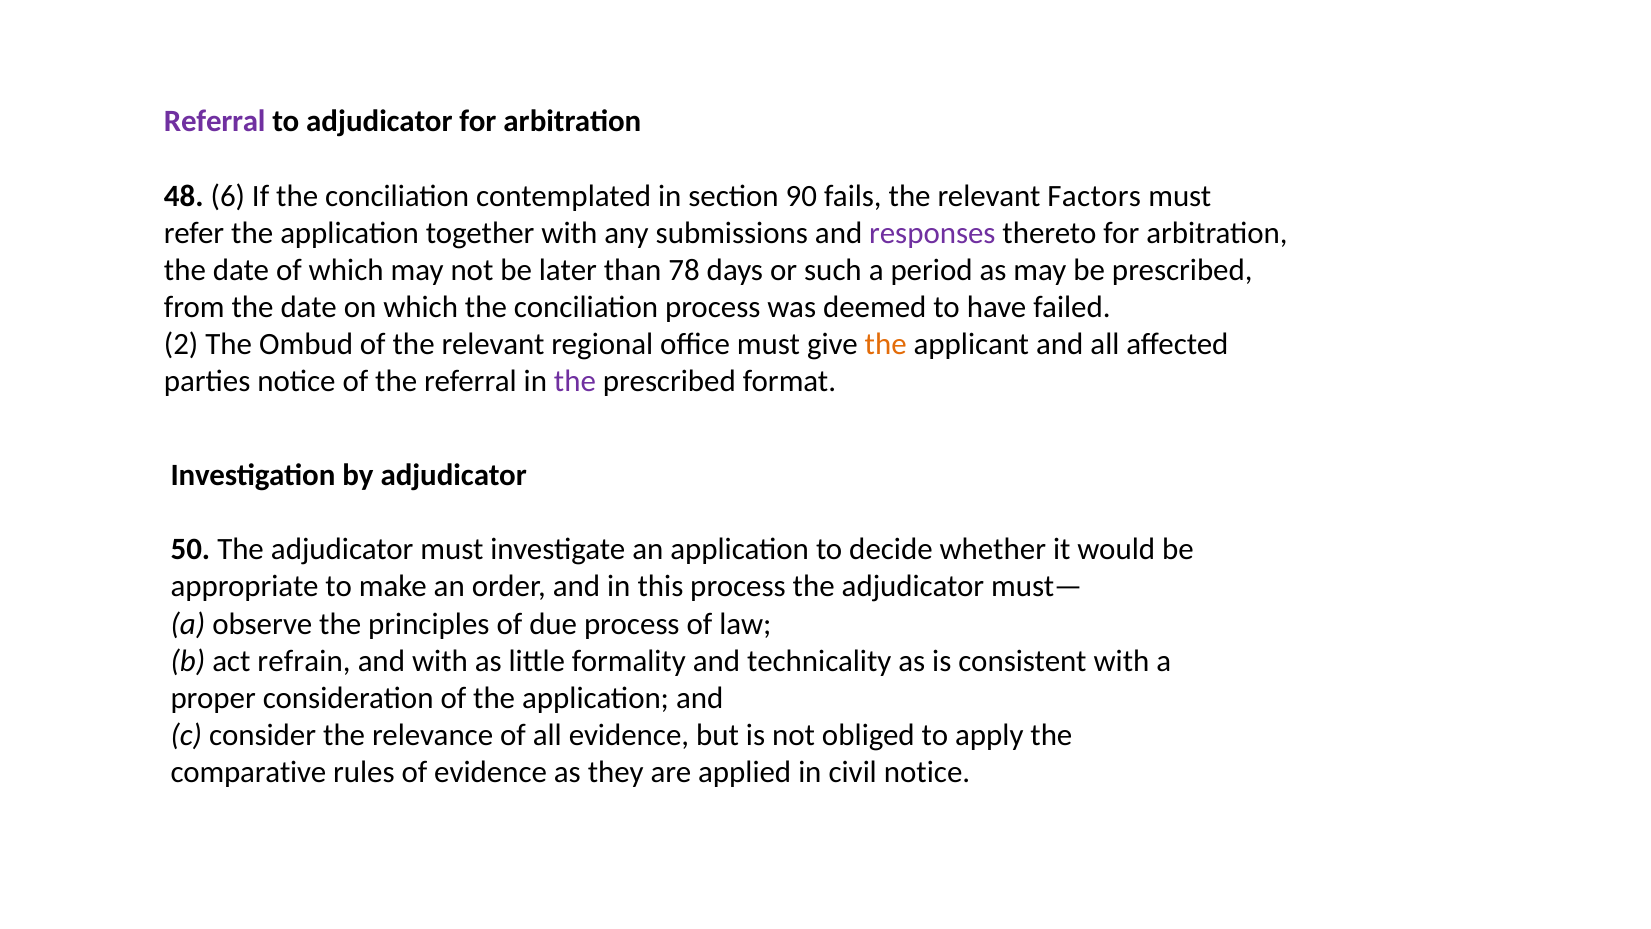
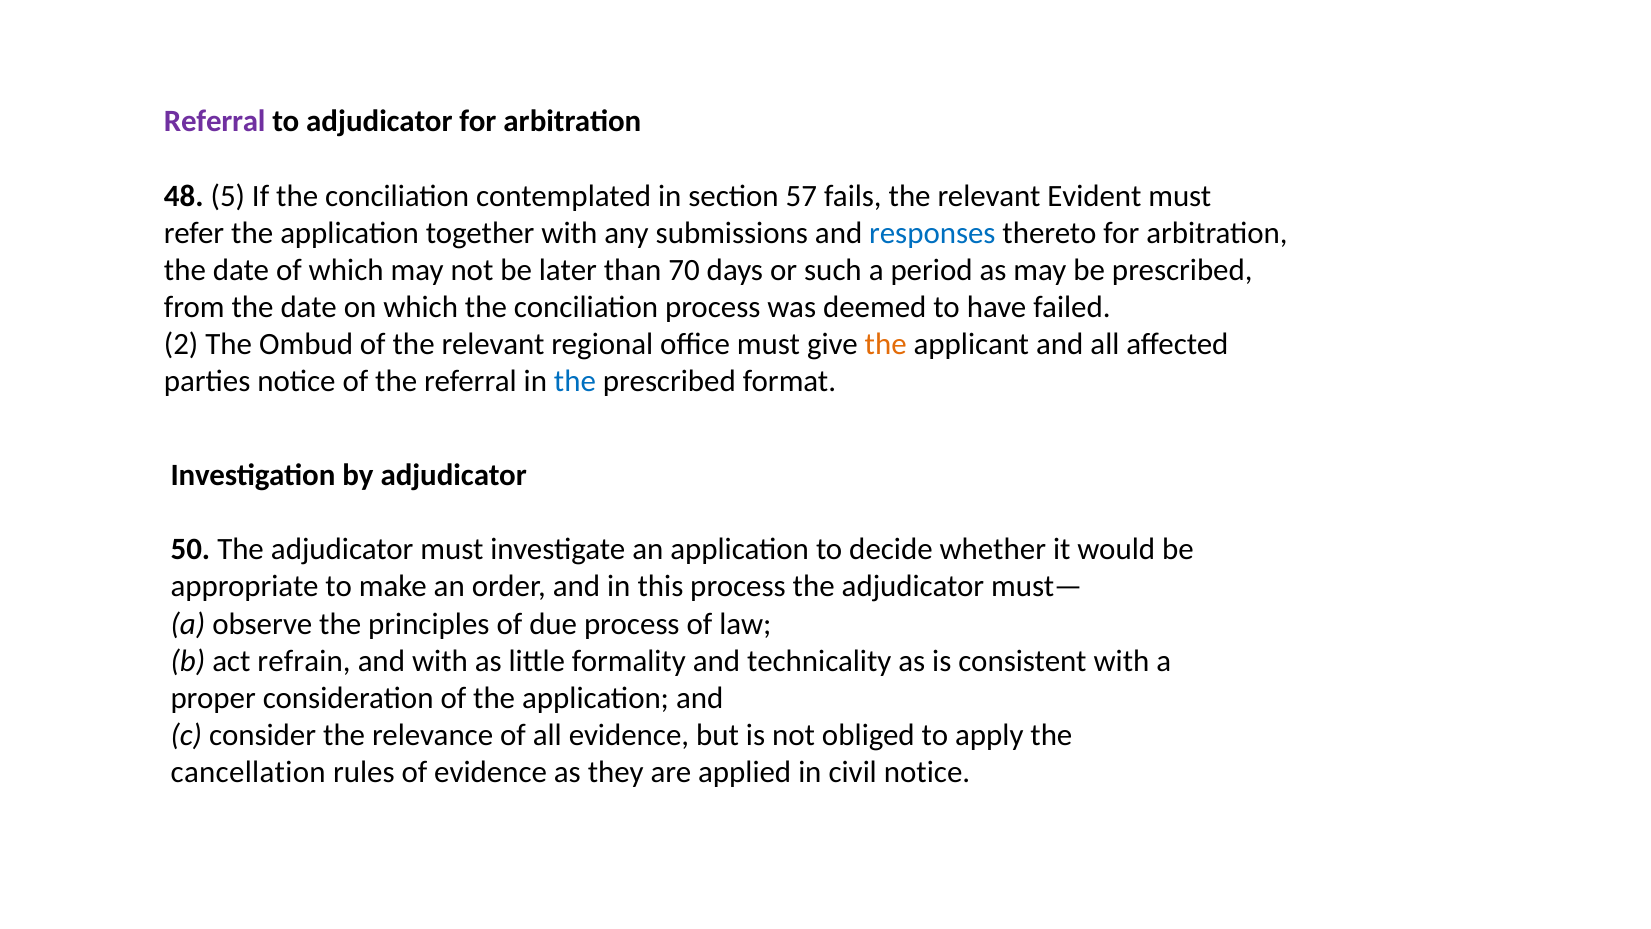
6: 6 -> 5
90: 90 -> 57
Factors: Factors -> Evident
responses colour: purple -> blue
78: 78 -> 70
the at (575, 381) colour: purple -> blue
comparative: comparative -> cancellation
